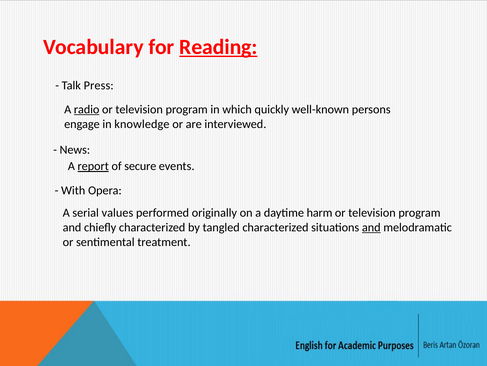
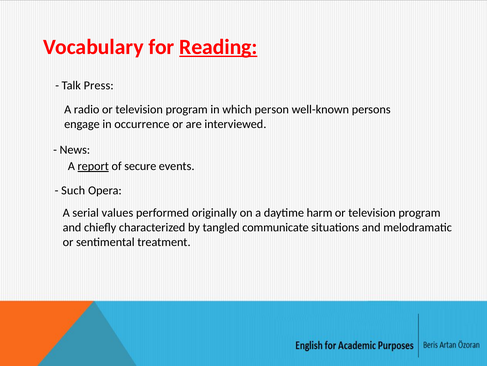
radio underline: present -> none
quickly: quickly -> person
knowledge: knowledge -> occurrence
With: With -> Such
tangled characterized: characterized -> communicate
and at (371, 227) underline: present -> none
